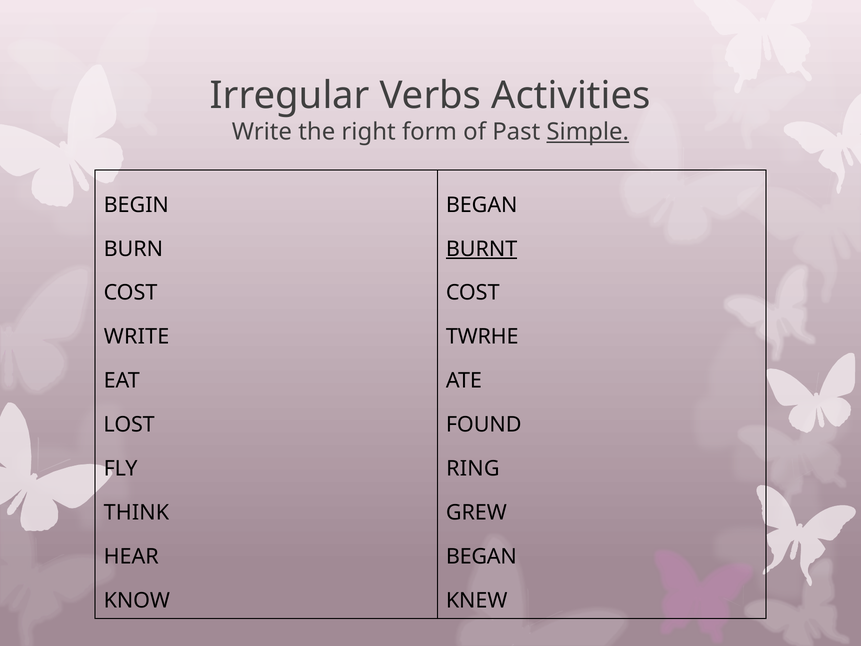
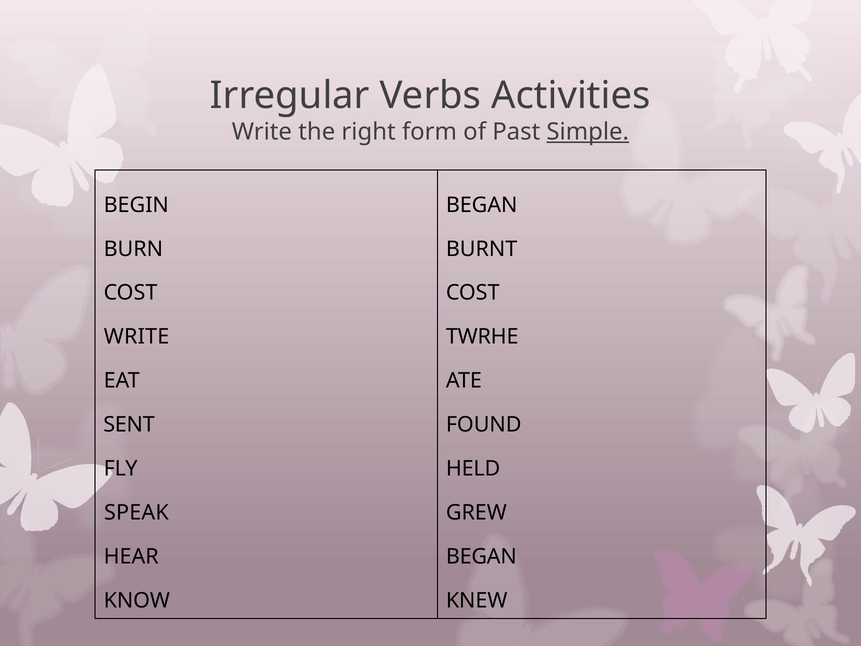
BURNT underline: present -> none
LOST: LOST -> SENT
RING: RING -> HELD
THINK: THINK -> SPEAK
